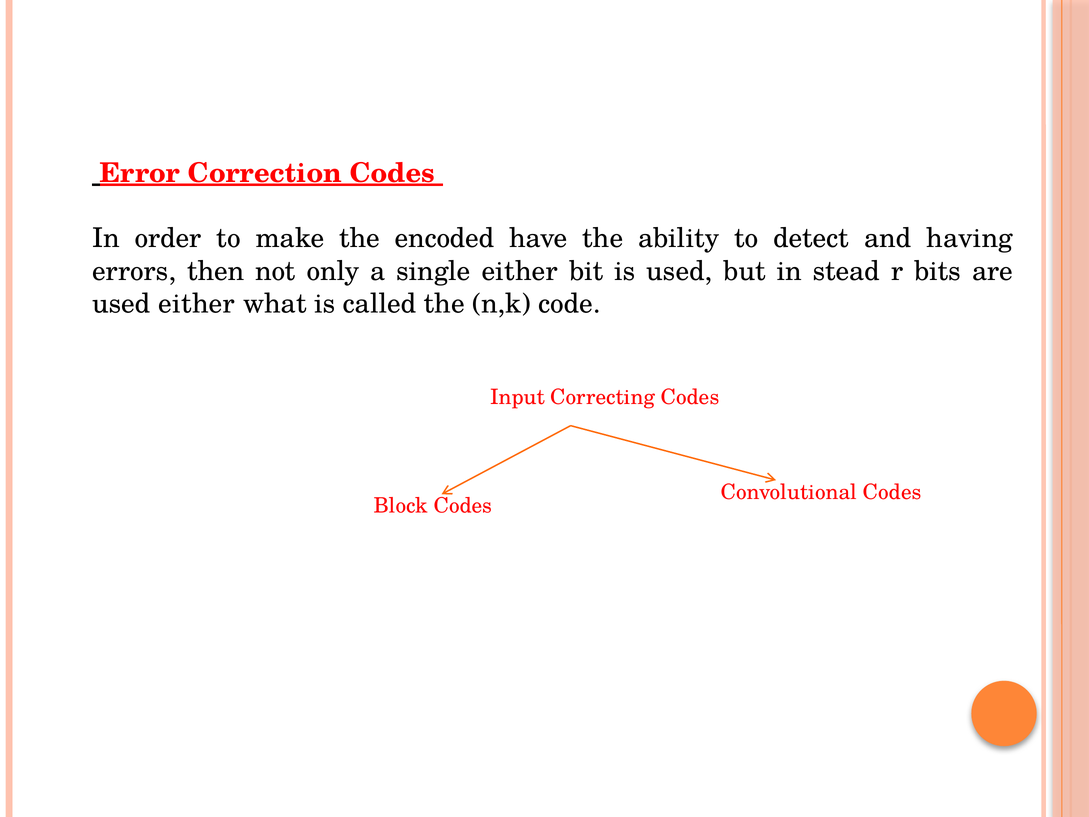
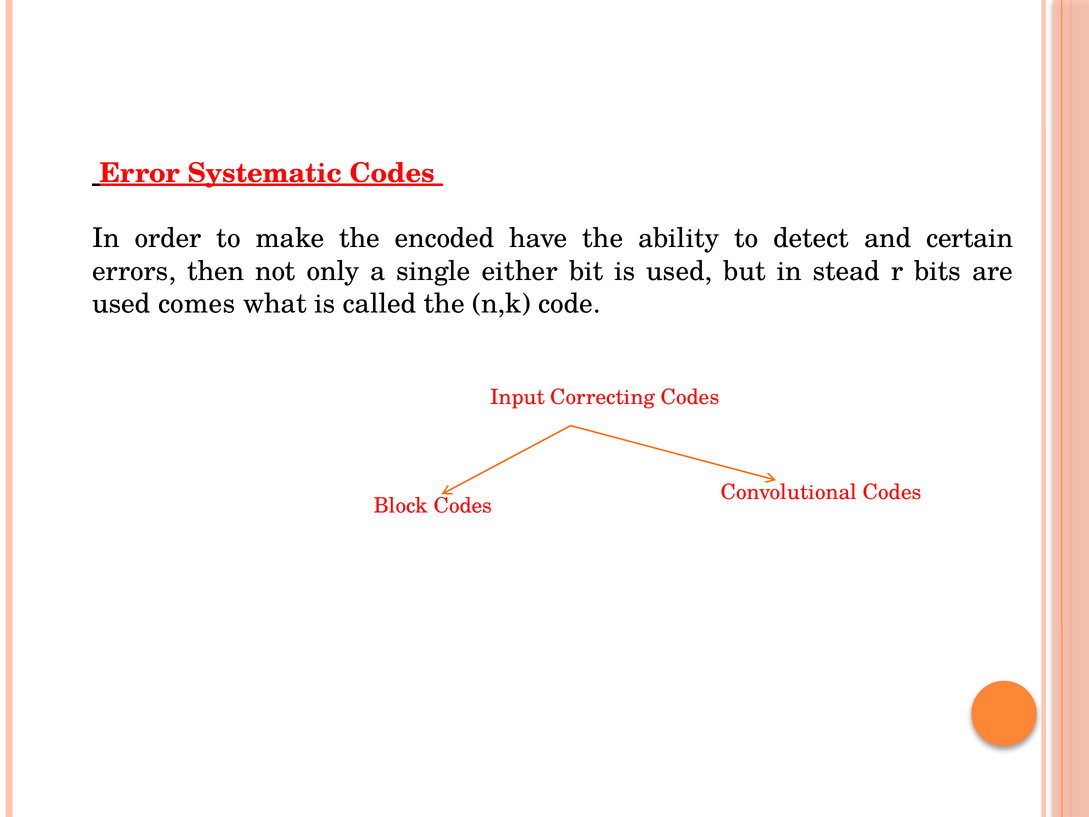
Correction: Correction -> Systematic
having: having -> certain
used either: either -> comes
